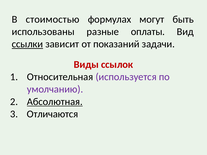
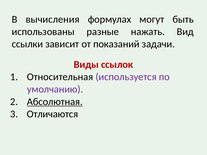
стоимостью: стоимостью -> вычисления
оплаты: оплаты -> нажать
ссылки underline: present -> none
